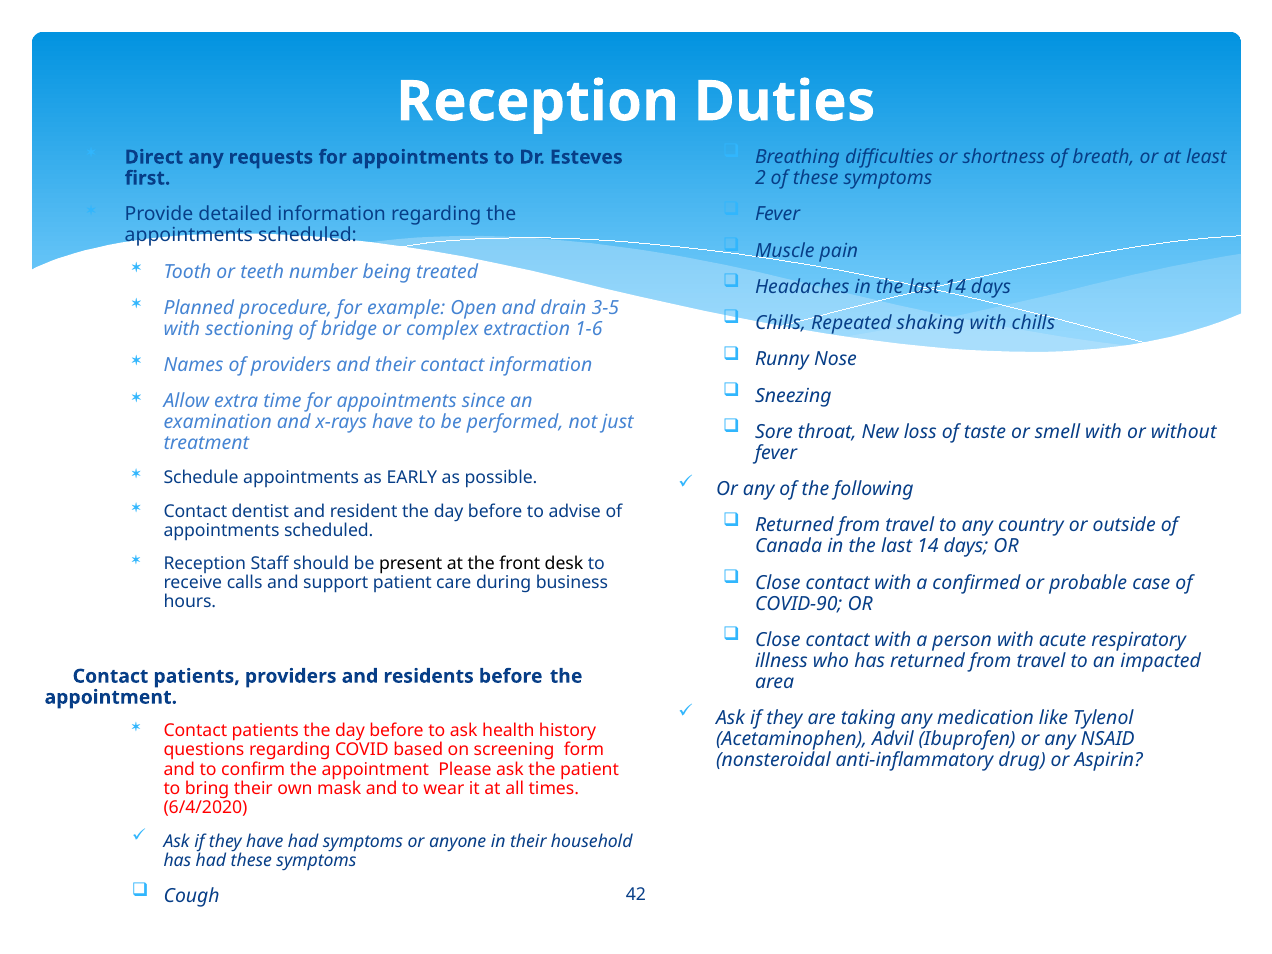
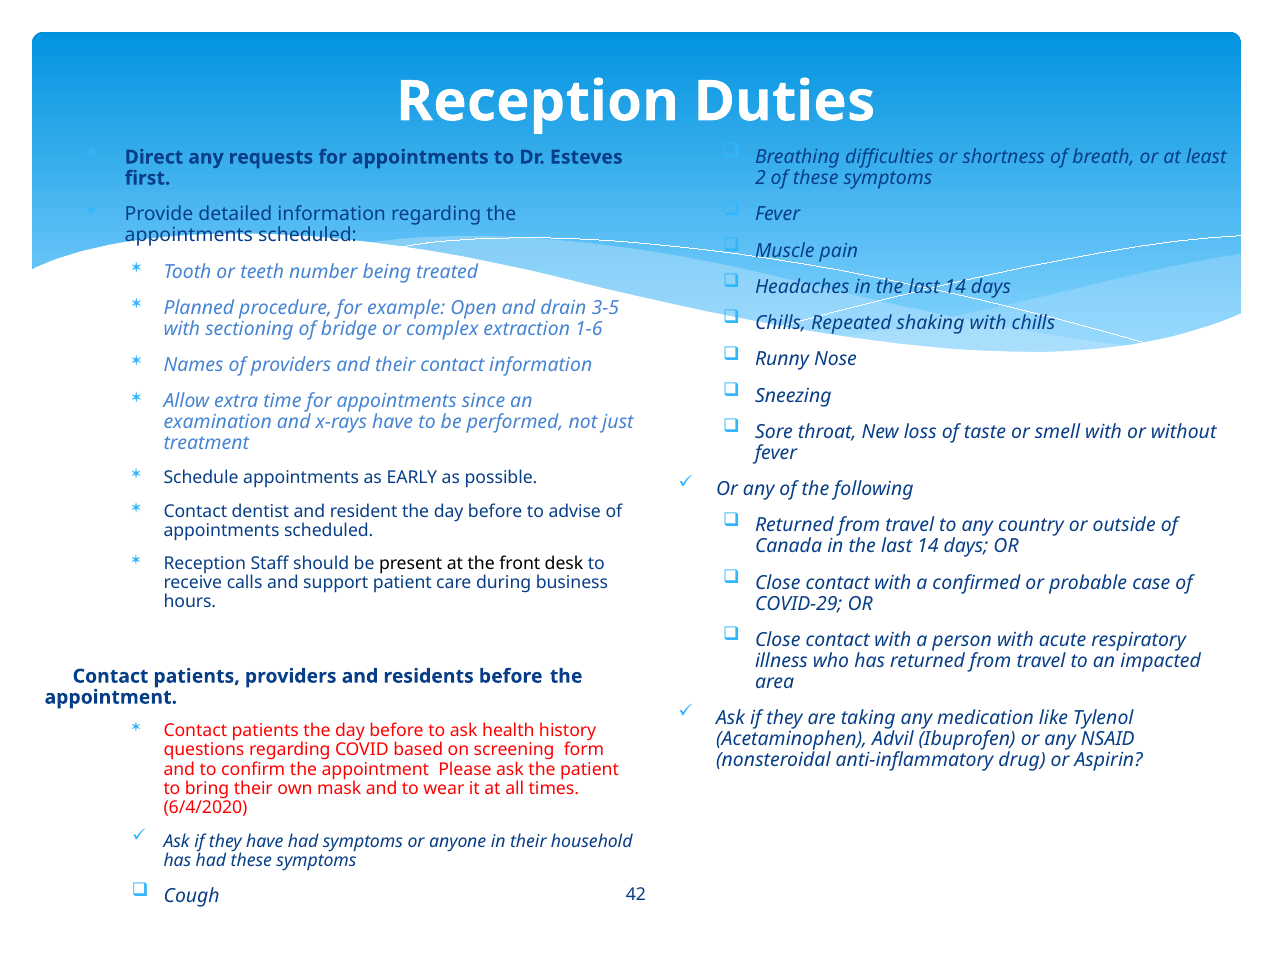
COVID-90: COVID-90 -> COVID-29
